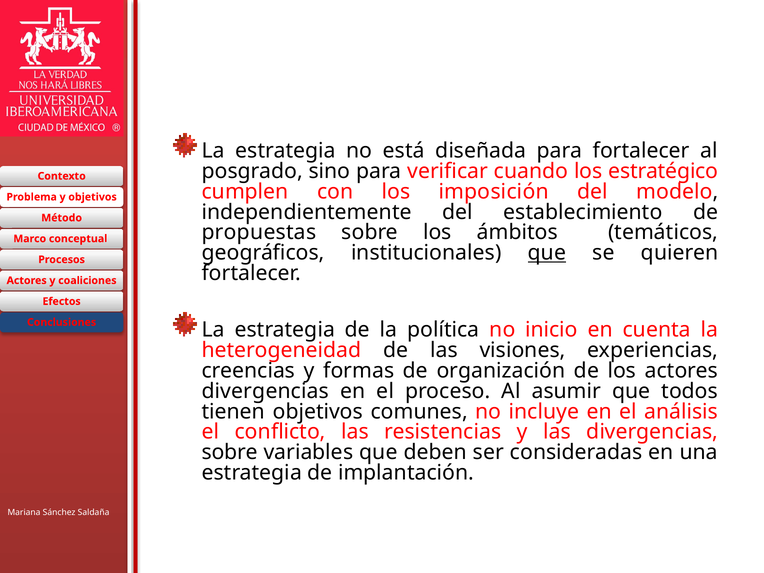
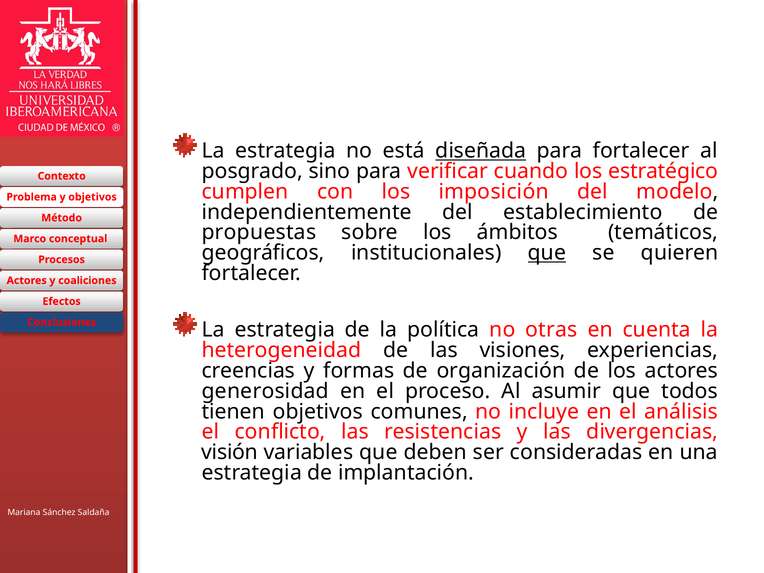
diseñada underline: none -> present
inicio: inicio -> otras
divergencias at (265, 391): divergencias -> generosidad
sobre at (230, 452): sobre -> visión
